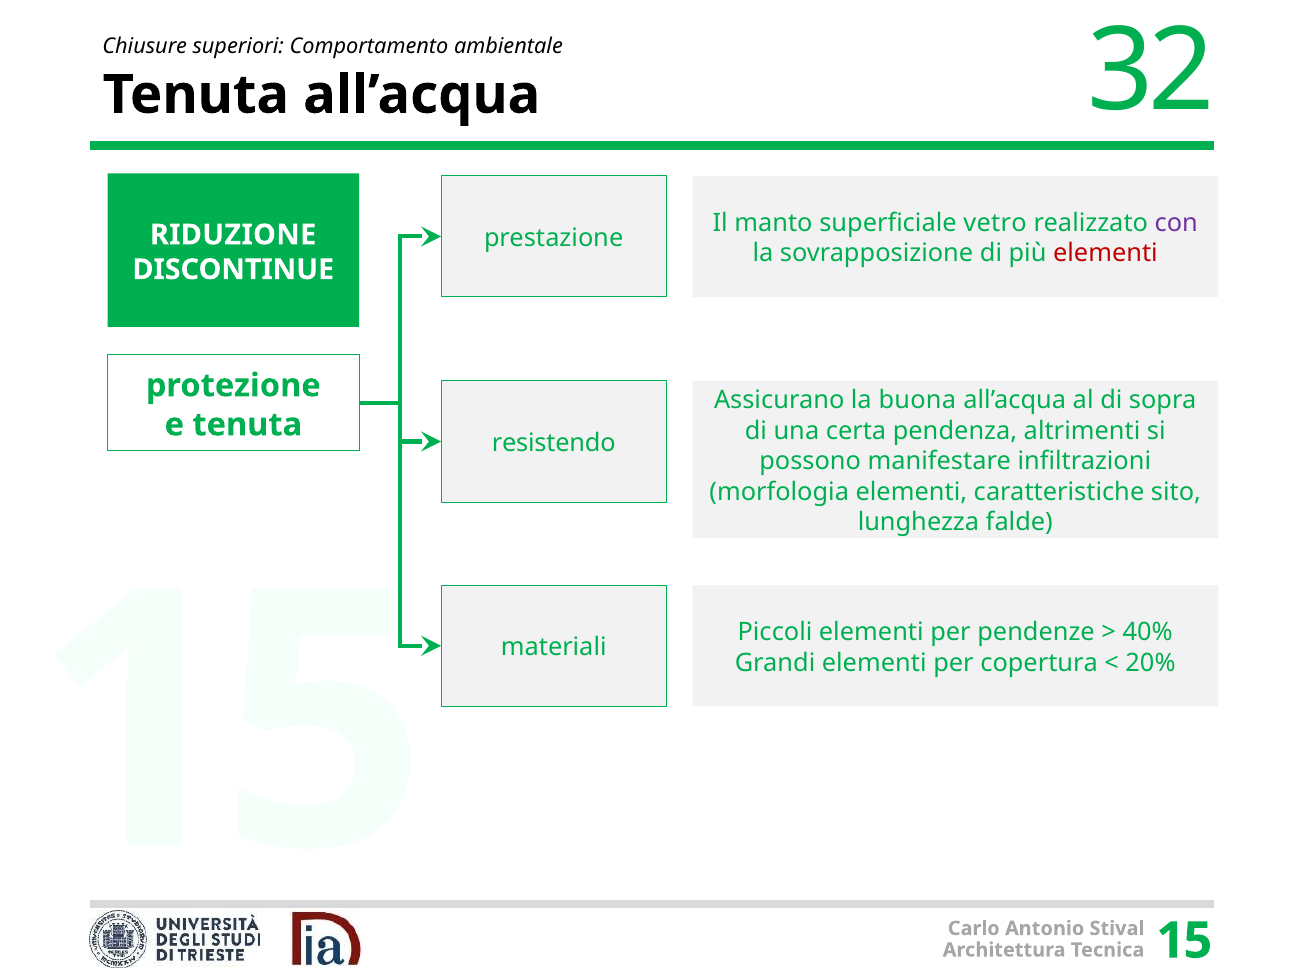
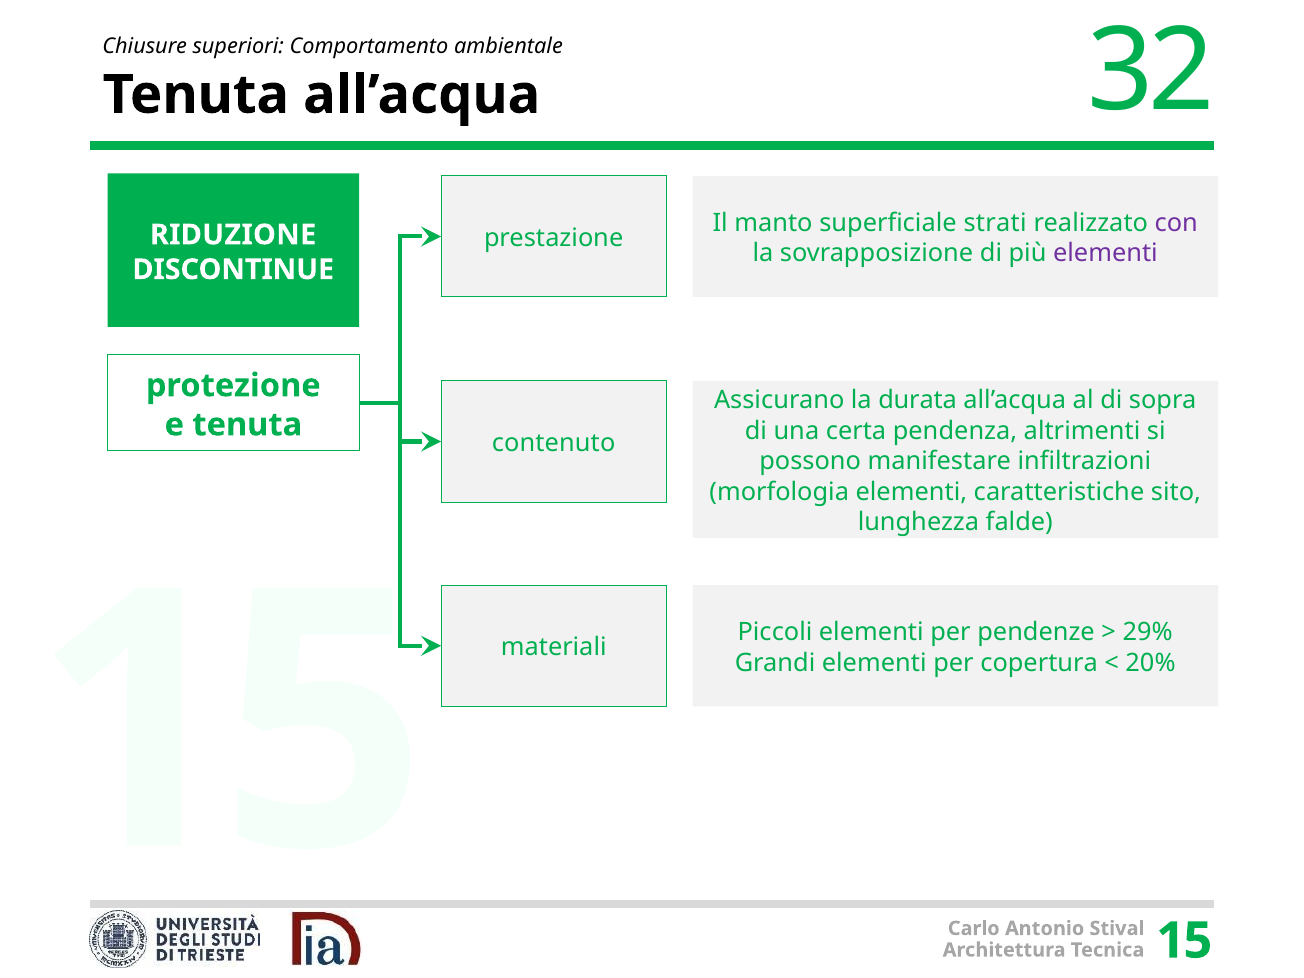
vetro: vetro -> strati
elementi at (1105, 253) colour: red -> purple
buona: buona -> durata
resistendo: resistendo -> contenuto
40%: 40% -> 29%
